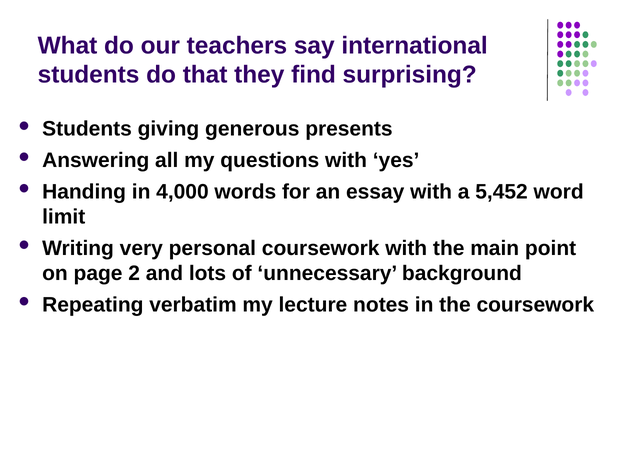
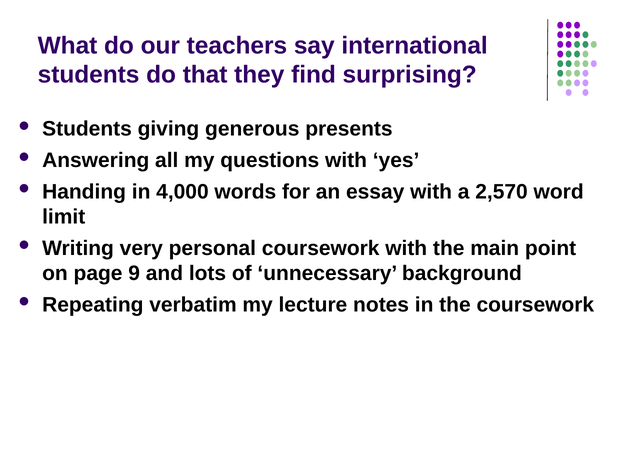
5,452: 5,452 -> 2,570
2: 2 -> 9
